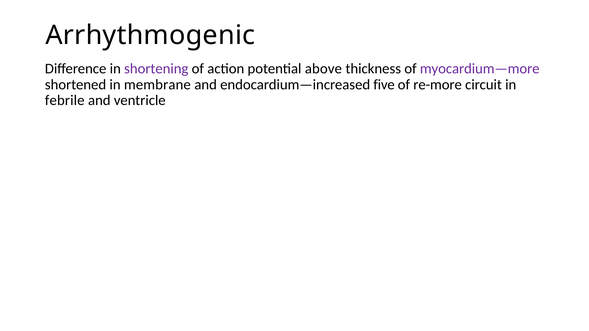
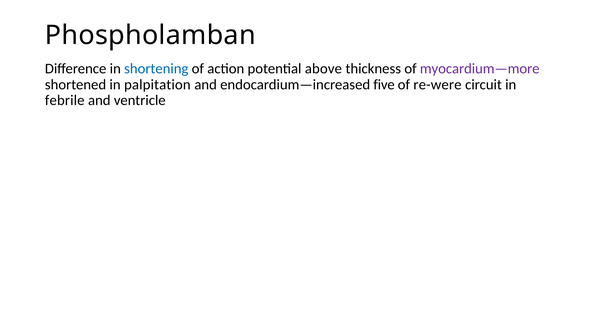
Arrhythmogenic: Arrhythmogenic -> Phospholamban
shortening colour: purple -> blue
membrane: membrane -> palpitation
re-more: re-more -> re-were
